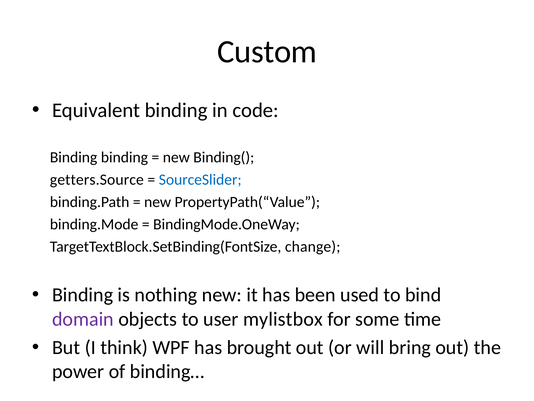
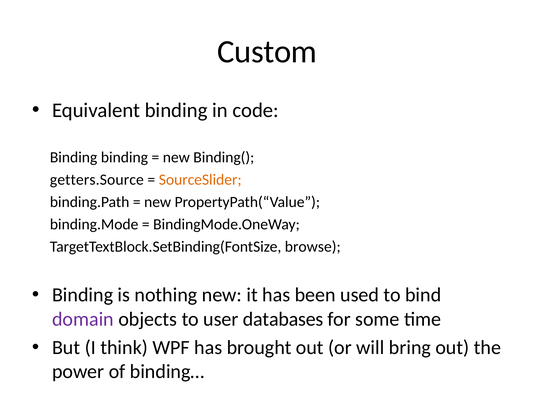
SourceSlider colour: blue -> orange
change: change -> browse
mylistbox: mylistbox -> databases
